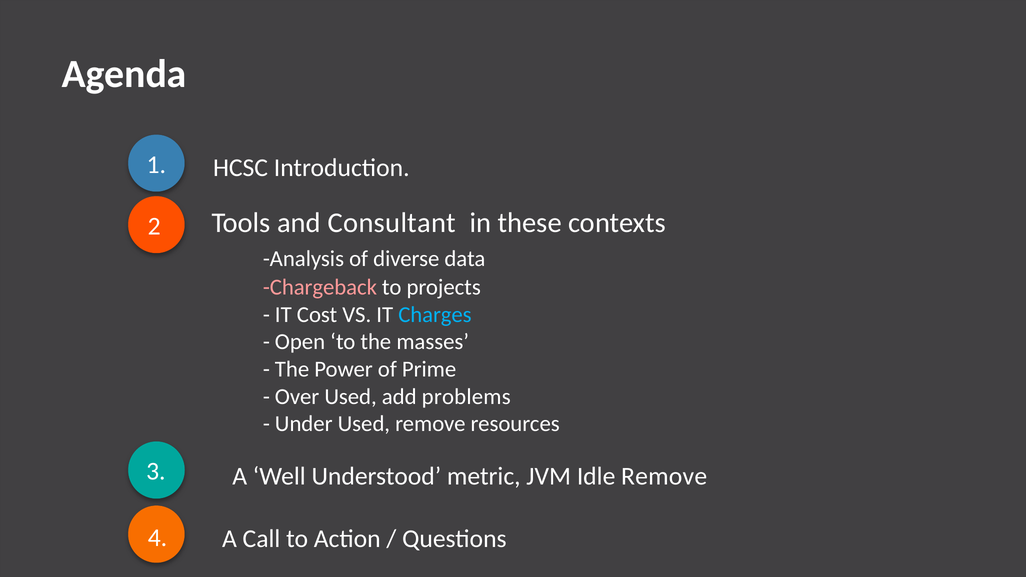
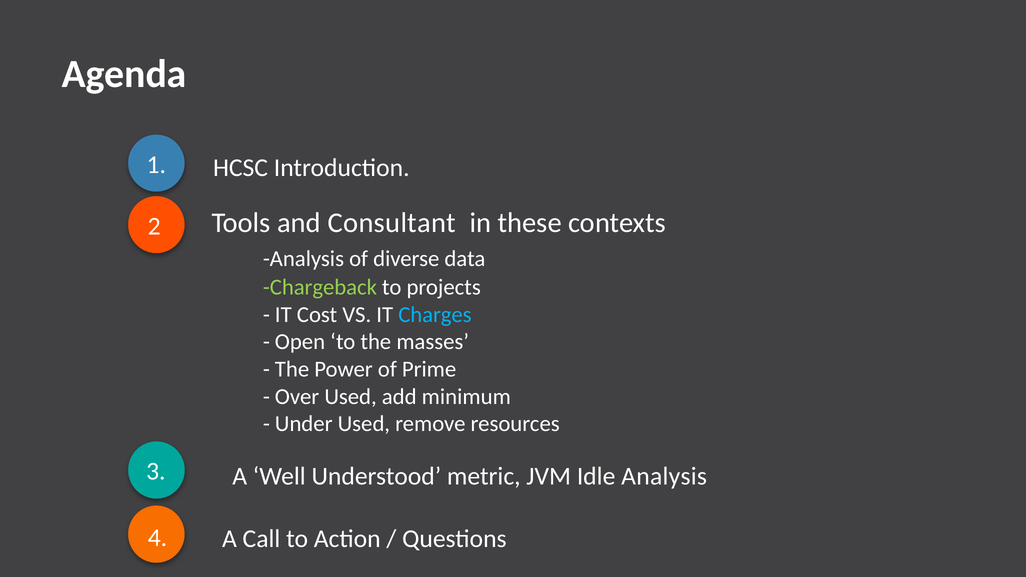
Chargeback colour: pink -> light green
problems: problems -> minimum
Idle Remove: Remove -> Analysis
